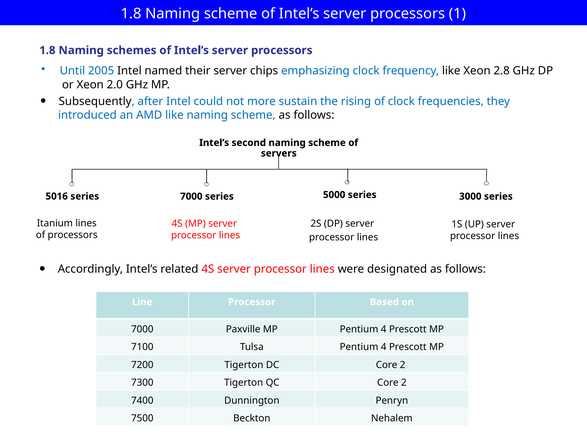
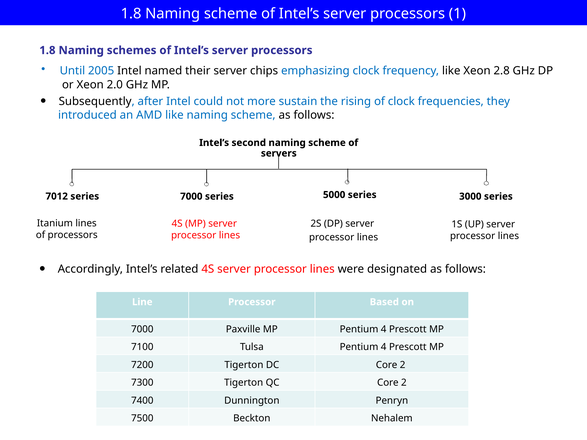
5016: 5016 -> 7012
